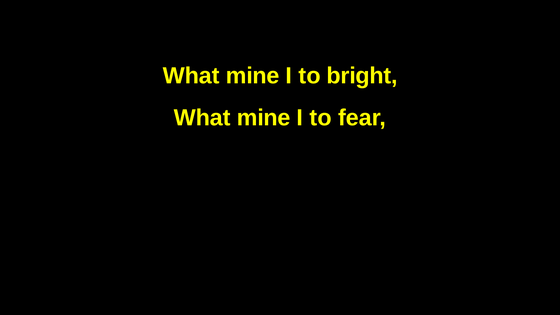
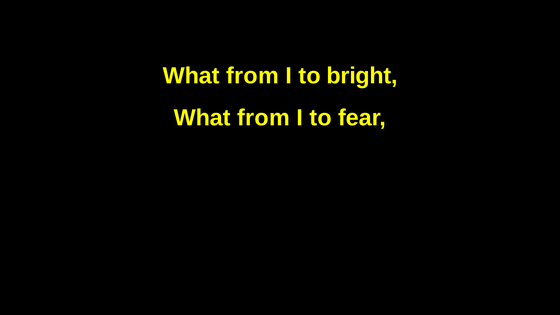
mine at (253, 76): mine -> from
mine at (264, 118): mine -> from
